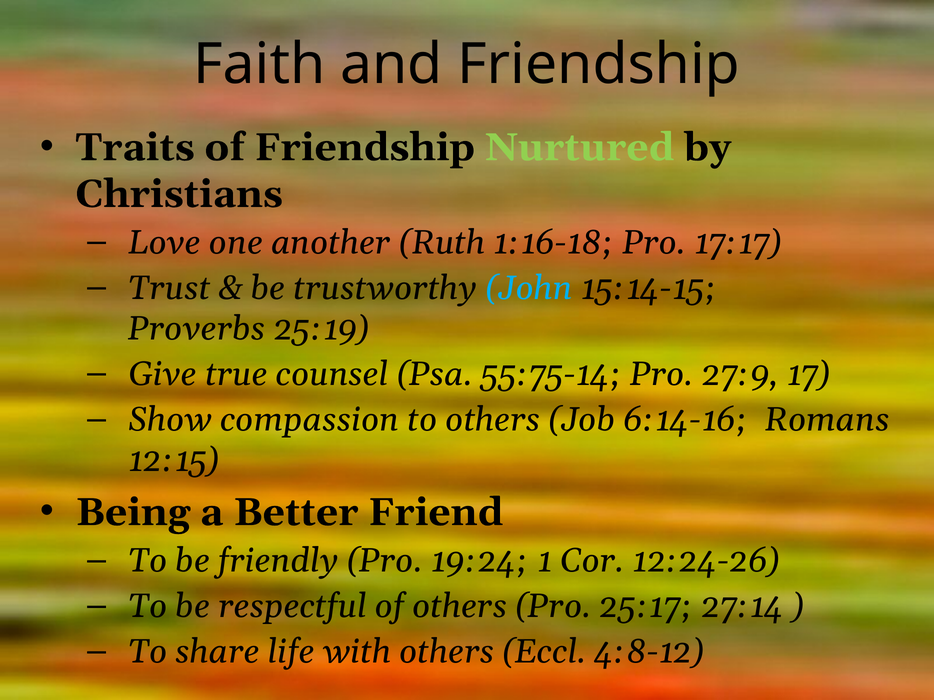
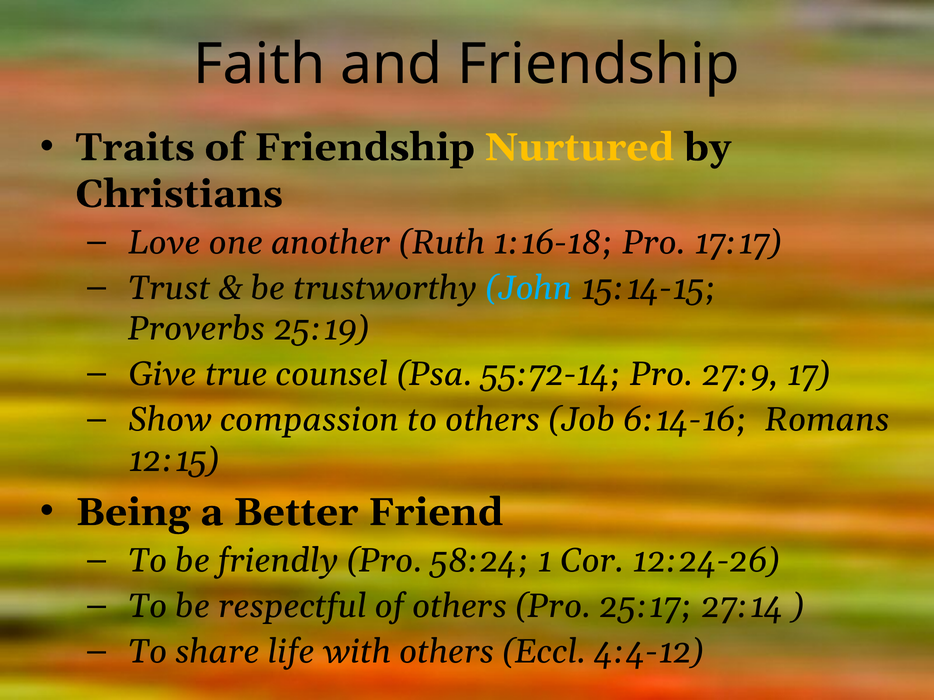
Nurtured colour: light green -> yellow
55:75-14: 55:75-14 -> 55:72-14
19:24: 19:24 -> 58:24
4:8-12: 4:8-12 -> 4:4-12
